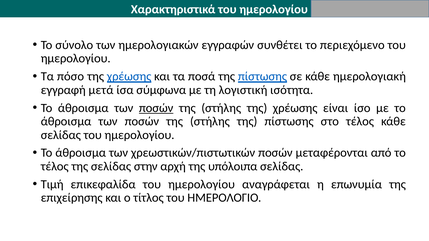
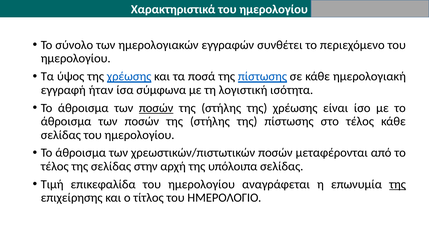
πόσο: πόσο -> ύψος
μετά: μετά -> ήταν
της at (398, 185) underline: none -> present
